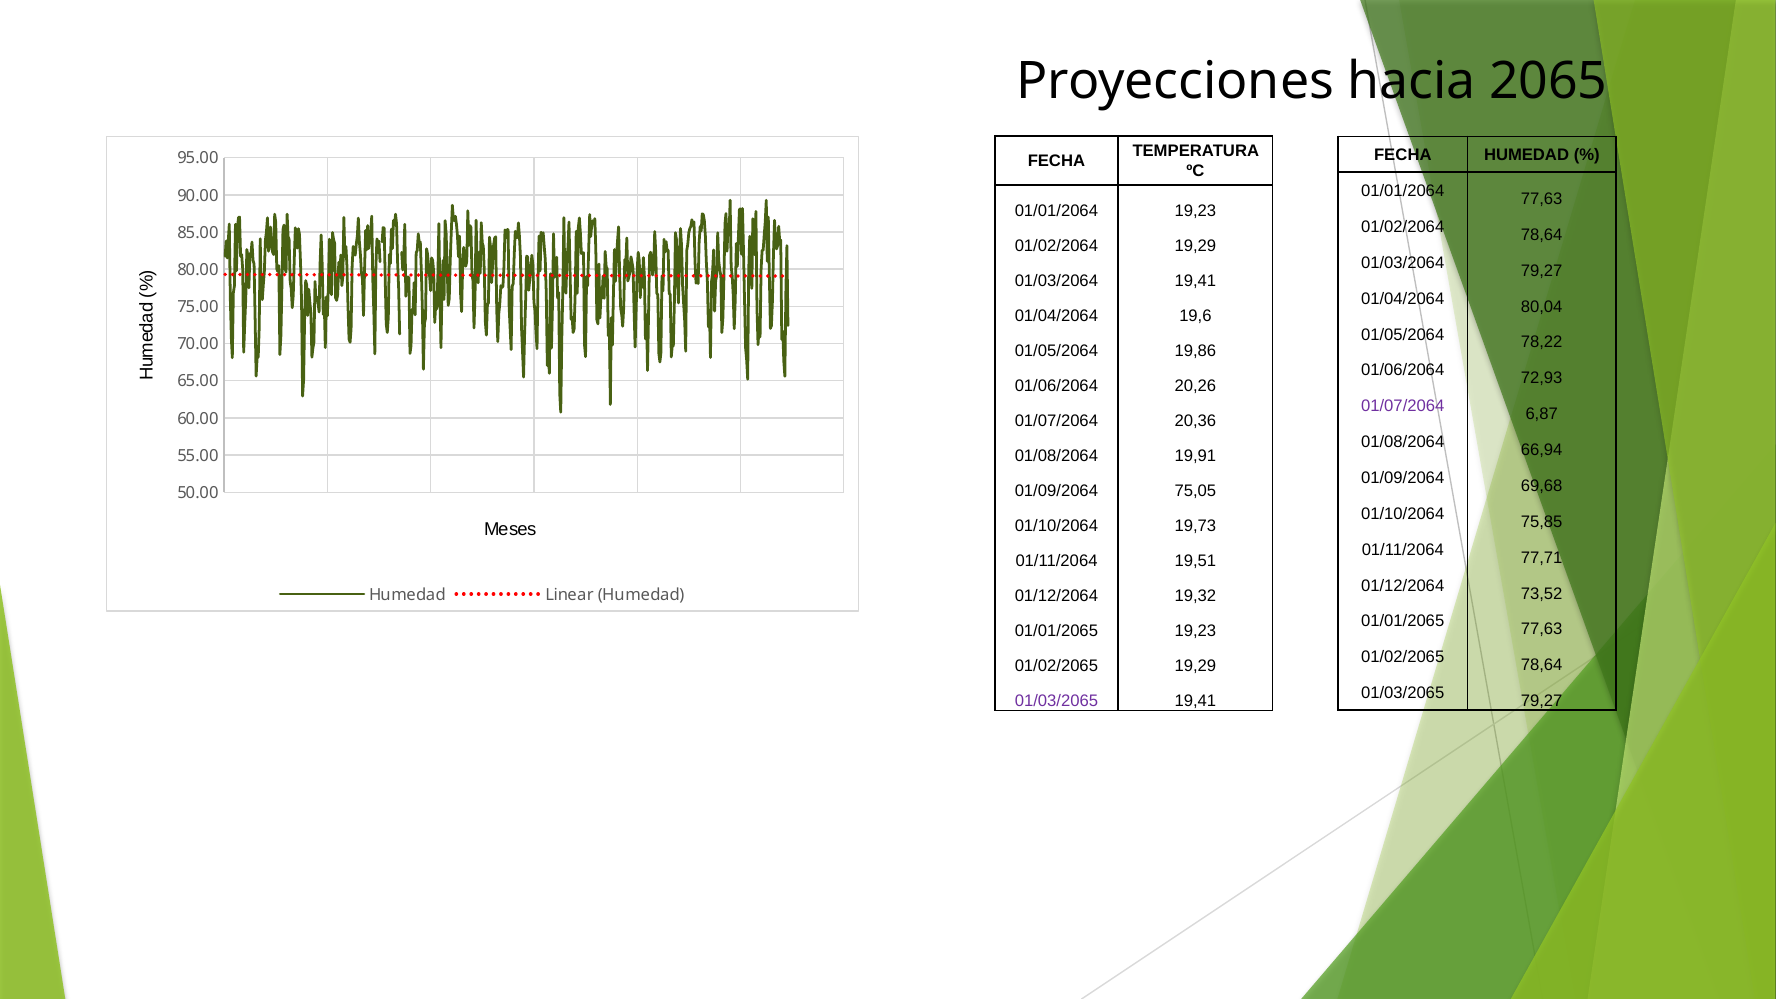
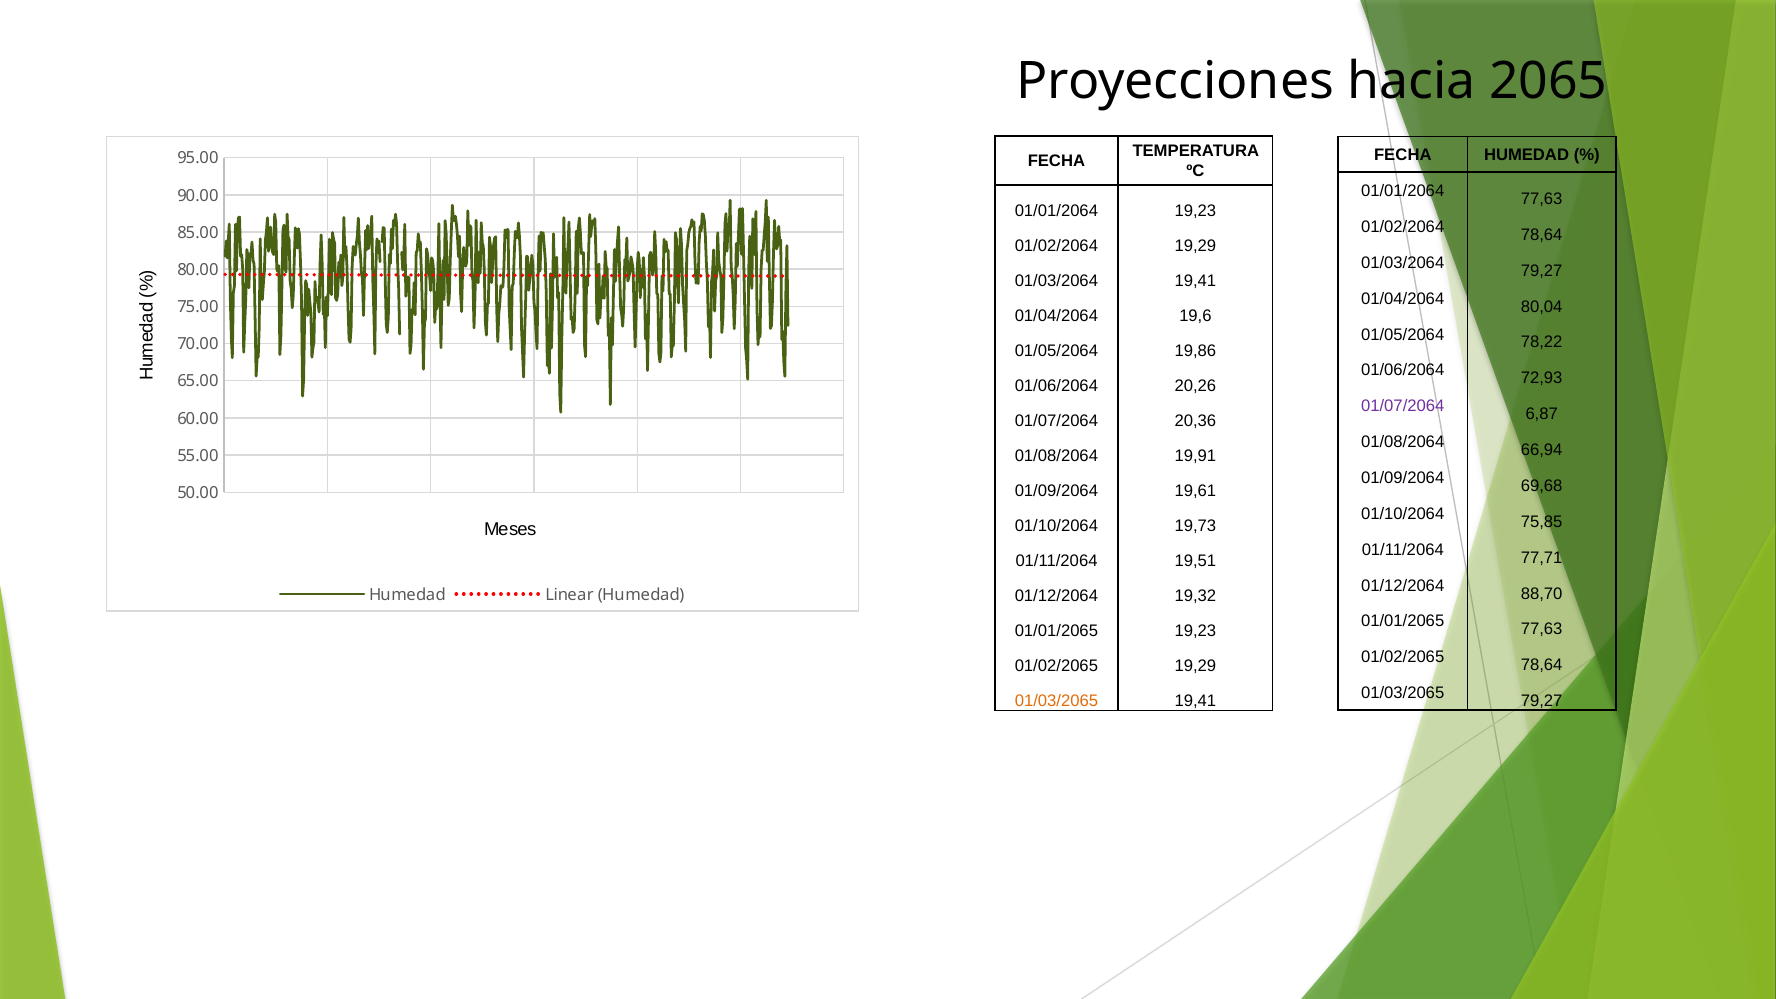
75,05: 75,05 -> 19,61
73,52: 73,52 -> 88,70
01/03/2065 at (1056, 701) colour: purple -> orange
